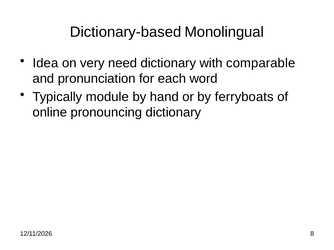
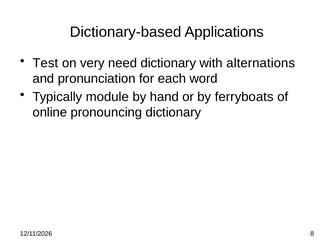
Monolingual: Monolingual -> Applications
Idea: Idea -> Test
comparable: comparable -> alternations
